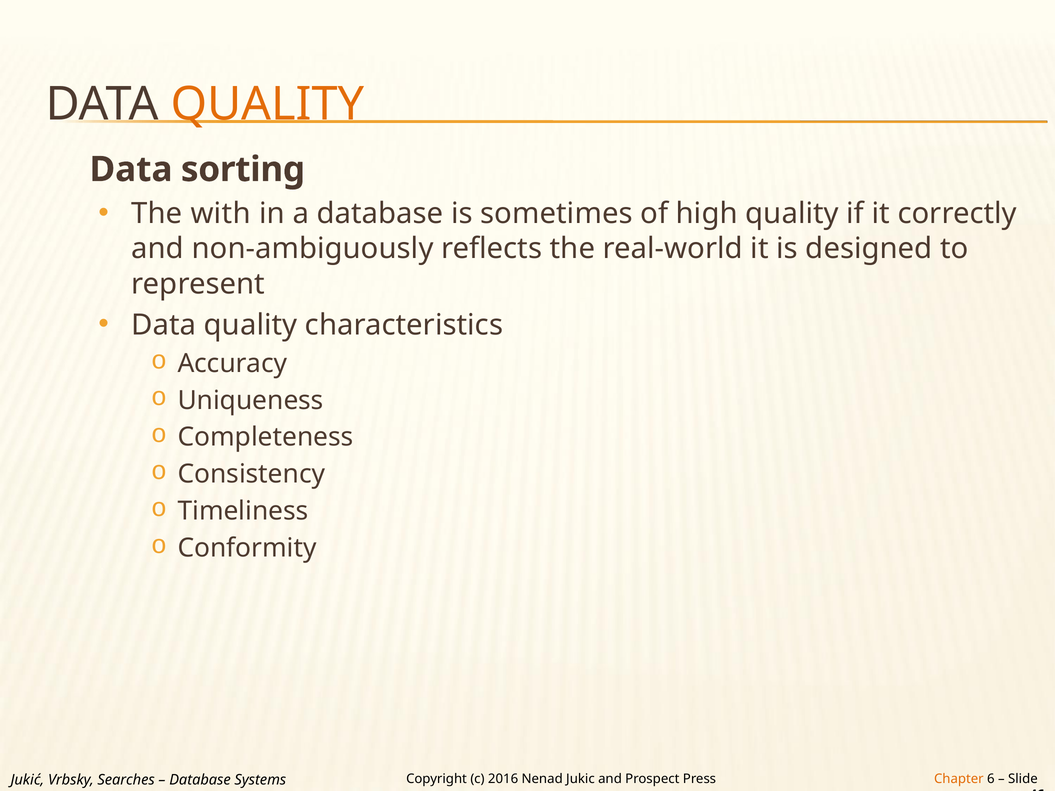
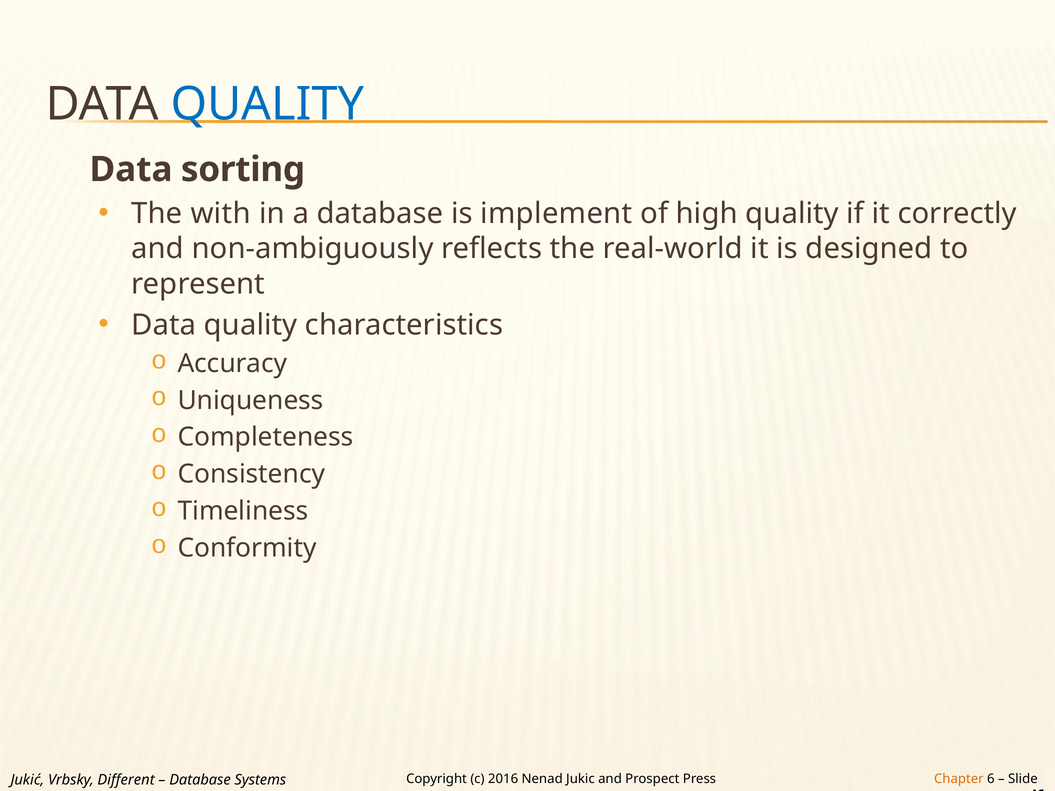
QUALITY at (267, 104) colour: orange -> blue
sometimes: sometimes -> implement
Searches: Searches -> Different
